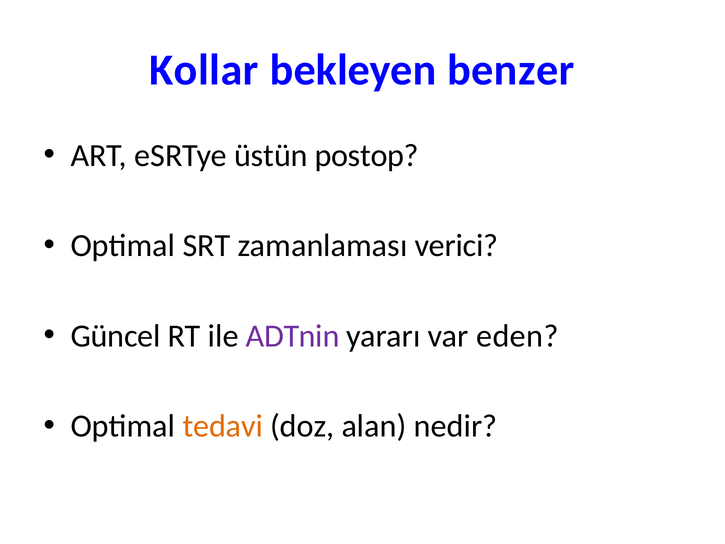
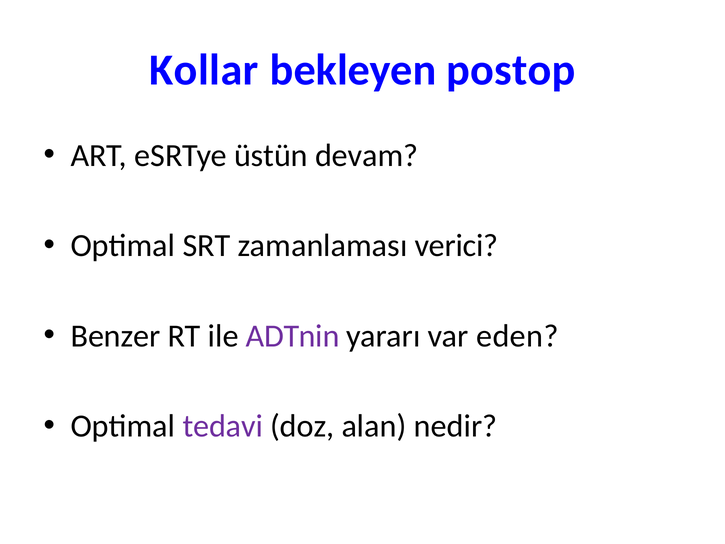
benzer: benzer -> postop
postop: postop -> devam
Güncel: Güncel -> Benzer
tedavi colour: orange -> purple
